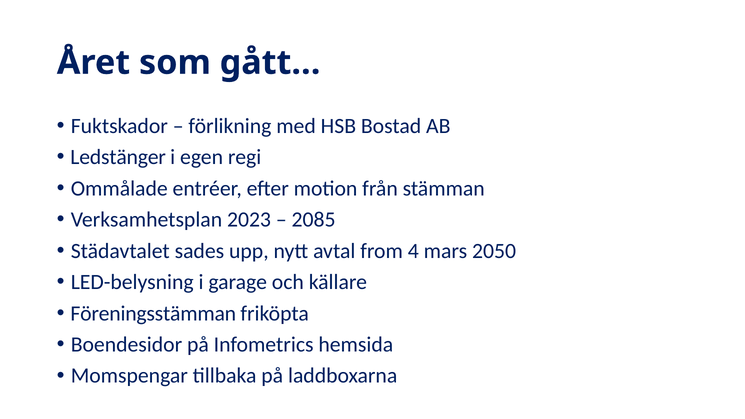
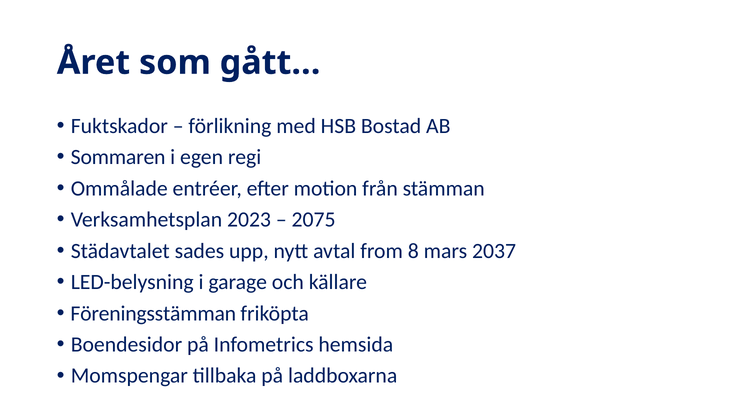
Ledstänger: Ledstänger -> Sommaren
2085: 2085 -> 2075
4: 4 -> 8
2050: 2050 -> 2037
